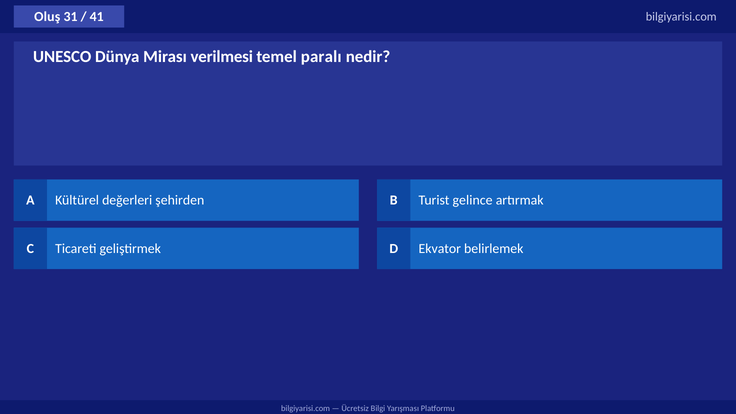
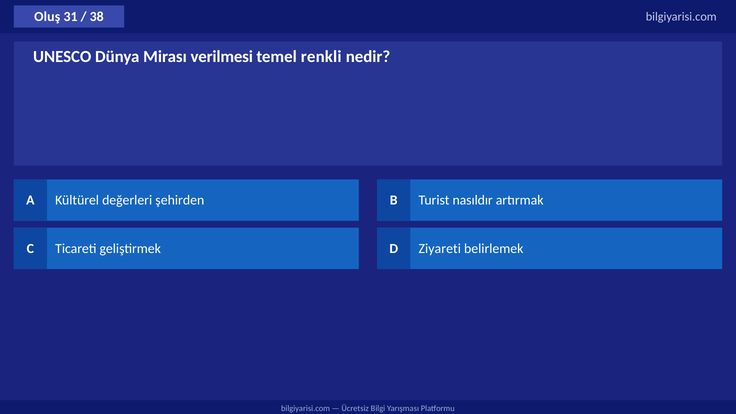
41: 41 -> 38
paralı: paralı -> renkli
gelince: gelince -> nasıldır
Ekvator: Ekvator -> Ziyareti
